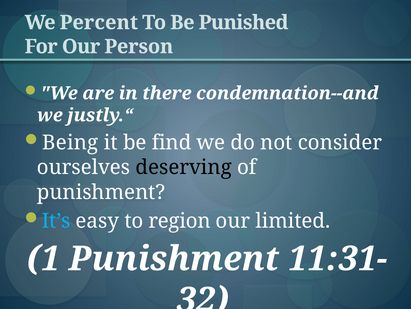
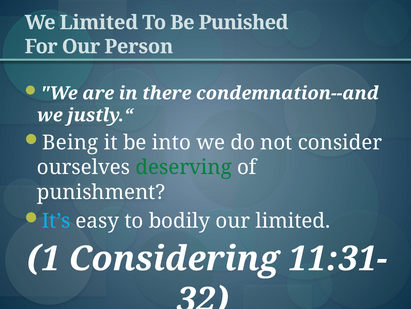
We Percent: Percent -> Limited
find: find -> into
deserving colour: black -> green
region: region -> bodily
1 Punishment: Punishment -> Considering
